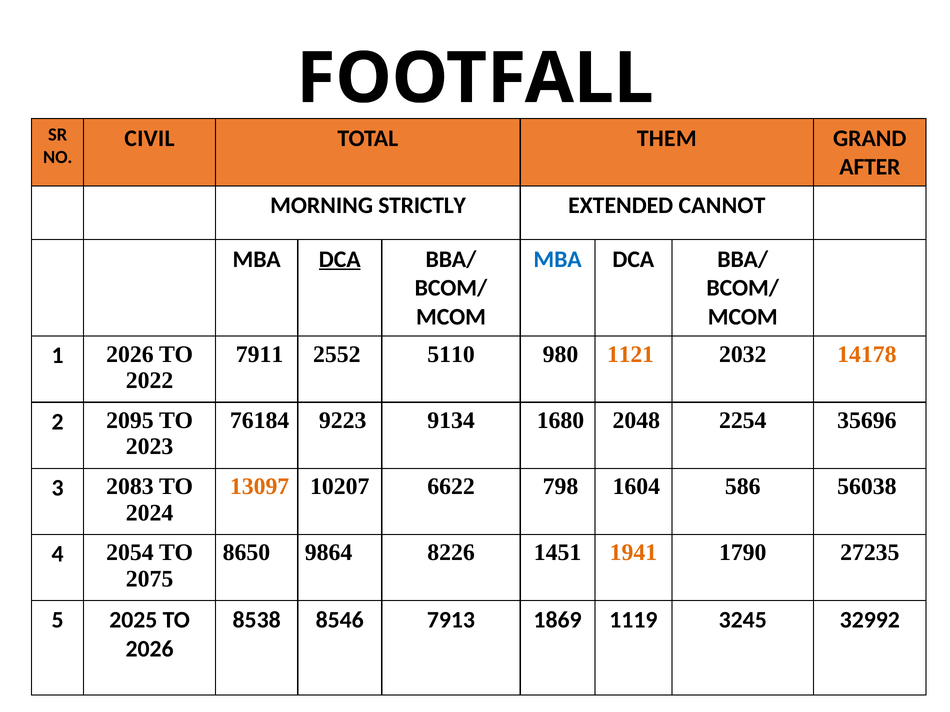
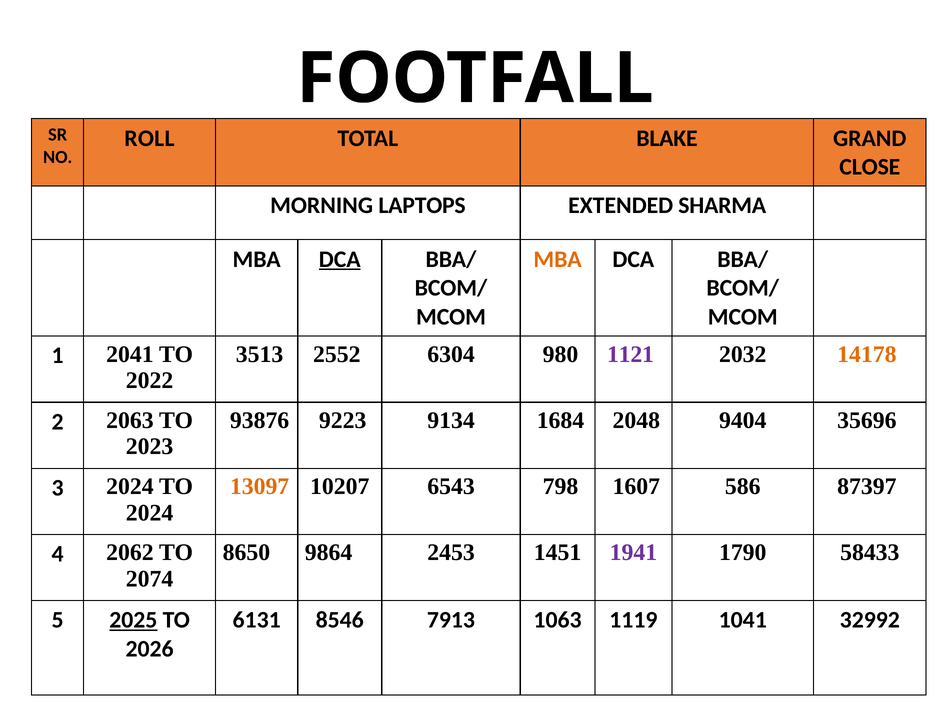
CIVIL: CIVIL -> ROLL
THEM: THEM -> BLAKE
AFTER: AFTER -> CLOSE
STRICTLY: STRICTLY -> LAPTOPS
CANNOT: CANNOT -> SHARMA
MBA at (558, 259) colour: blue -> orange
7911: 7911 -> 3513
5110: 5110 -> 6304
1121 colour: orange -> purple
1 2026: 2026 -> 2041
76184: 76184 -> 93876
1680: 1680 -> 1684
2254: 2254 -> 9404
2095: 2095 -> 2063
6622: 6622 -> 6543
1604: 1604 -> 1607
56038: 56038 -> 87397
3 2083: 2083 -> 2024
8226: 8226 -> 2453
1941 colour: orange -> purple
27235: 27235 -> 58433
2054: 2054 -> 2062
2075: 2075 -> 2074
2025 underline: none -> present
8538: 8538 -> 6131
1869: 1869 -> 1063
3245: 3245 -> 1041
